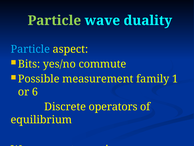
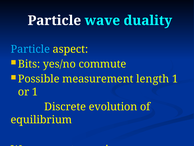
Particle at (54, 20) colour: light green -> white
family: family -> length
or 6: 6 -> 1
operators: operators -> evolution
